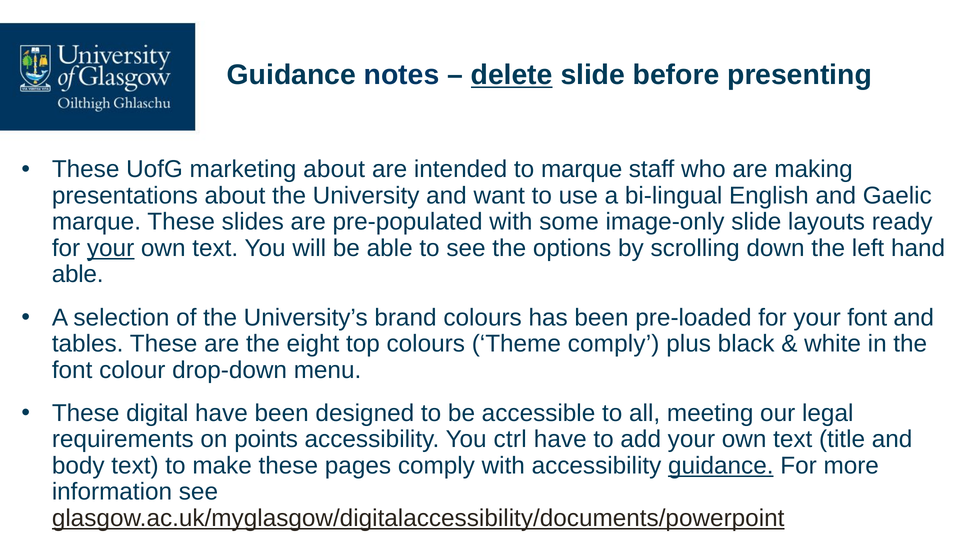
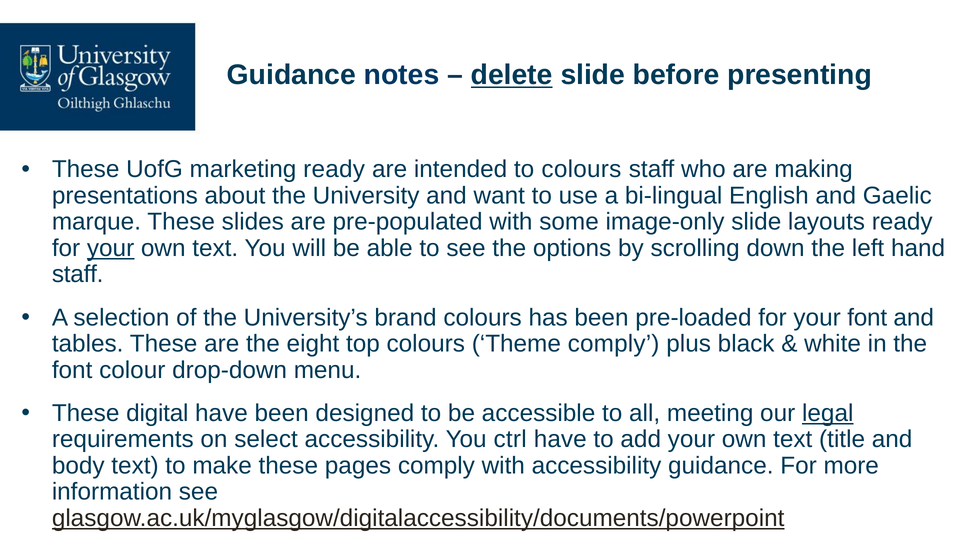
marketing about: about -> ready
to marque: marque -> colours
able at (78, 275): able -> staff
legal underline: none -> present
points: points -> select
guidance at (721, 466) underline: present -> none
